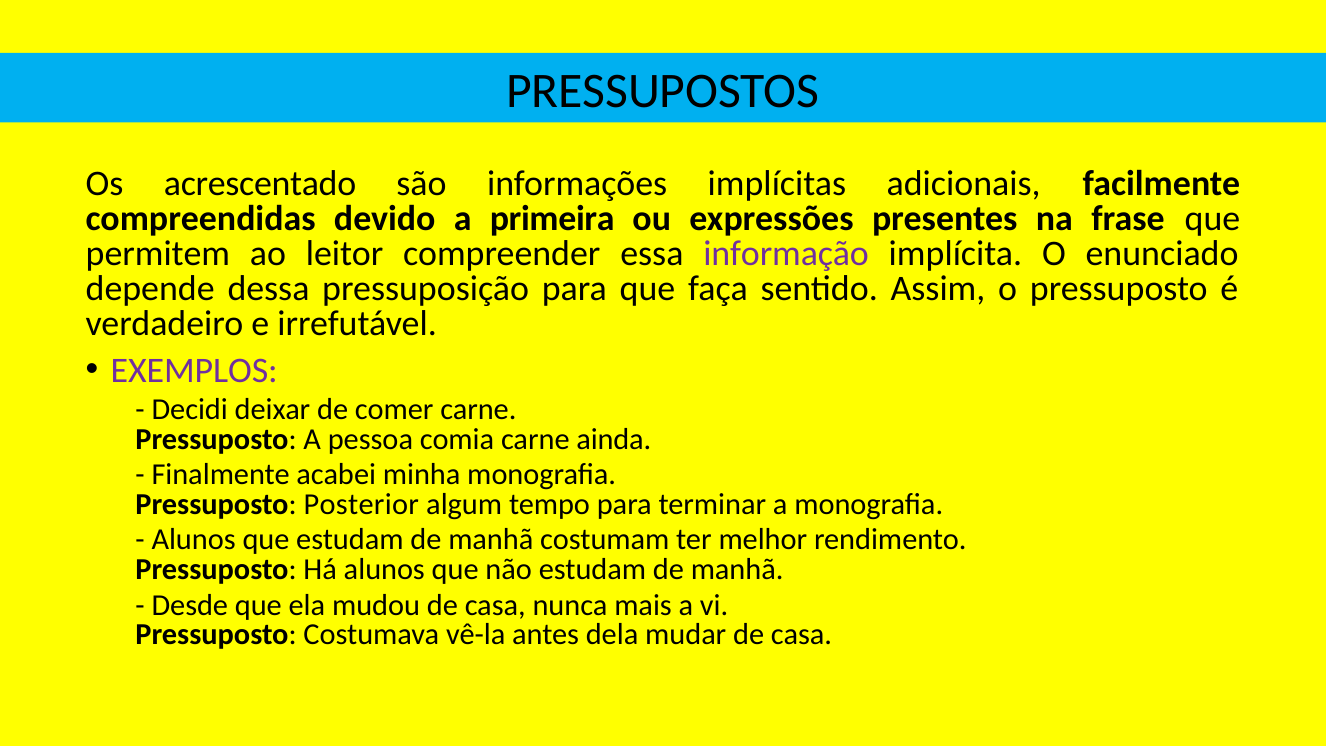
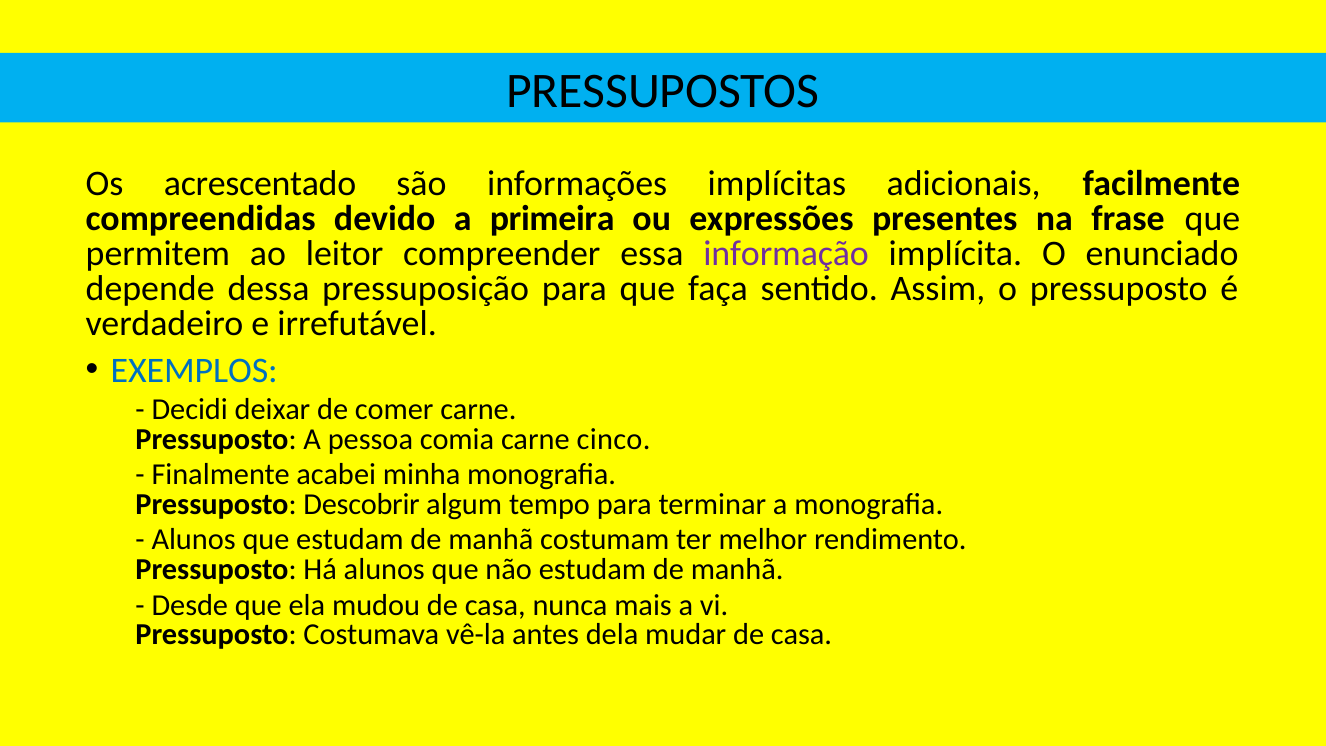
EXEMPLOS colour: purple -> blue
ainda: ainda -> cinco
Posterior: Posterior -> Descobrir
